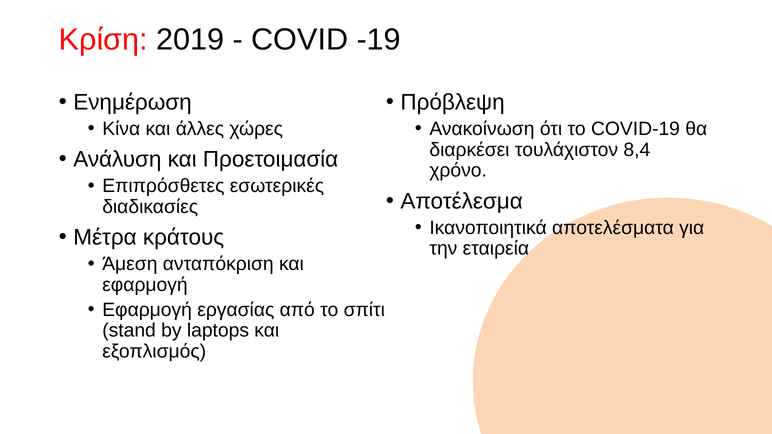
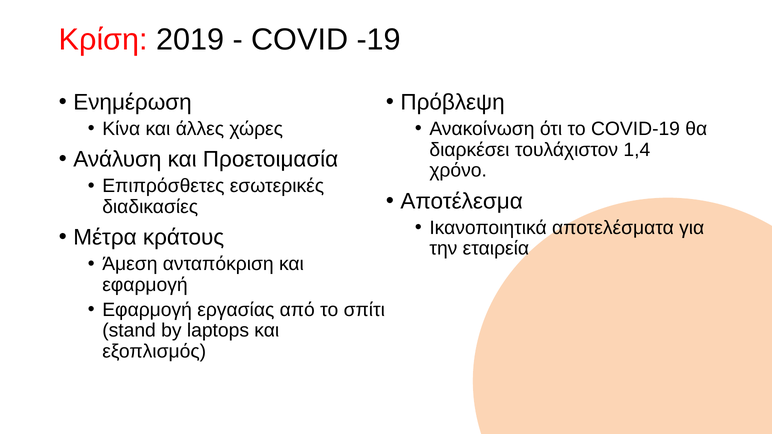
8,4: 8,4 -> 1,4
